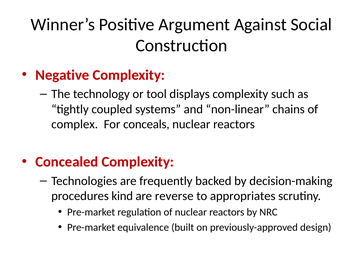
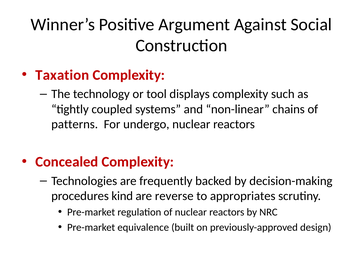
Negative: Negative -> Taxation
complex: complex -> patterns
conceals: conceals -> undergo
